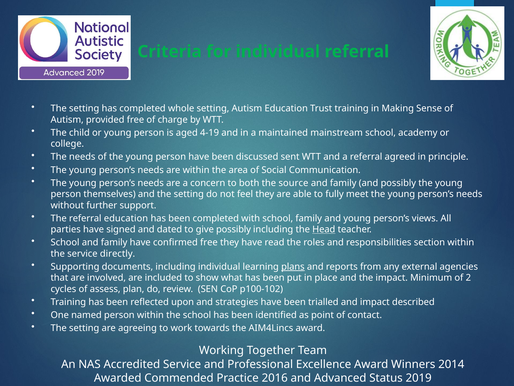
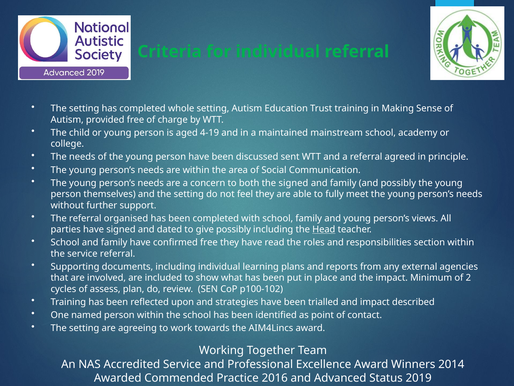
the source: source -> signed
referral education: education -> organised
service directly: directly -> referral
plans underline: present -> none
